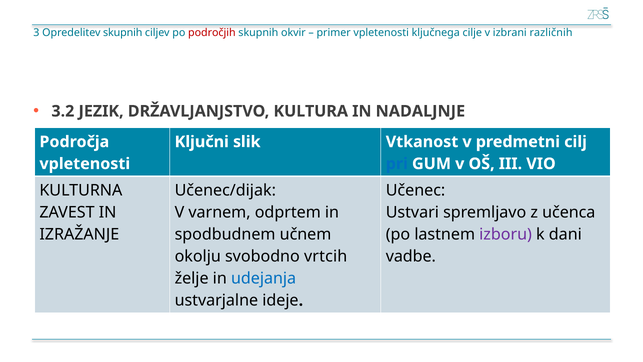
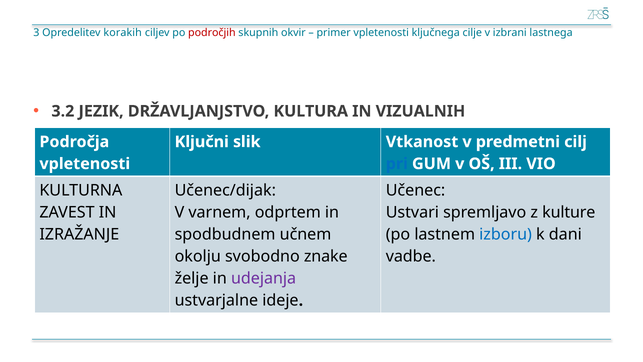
Opredelitev skupnih: skupnih -> korakih
različnih: različnih -> lastnega
NADALJNJE: NADALJNJE -> VIZUALNIH
učenca: učenca -> kulture
izboru colour: purple -> blue
vrtcih: vrtcih -> znake
udejanja colour: blue -> purple
